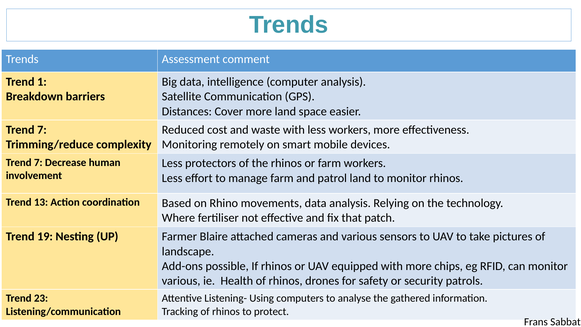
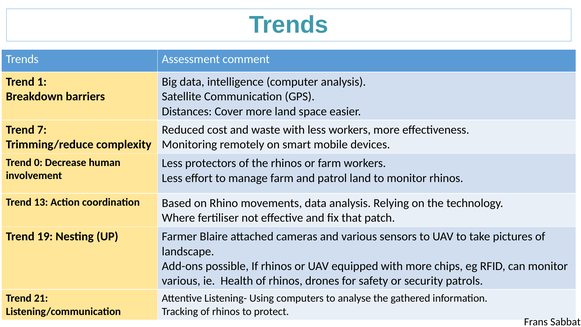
7 at (38, 162): 7 -> 0
23: 23 -> 21
